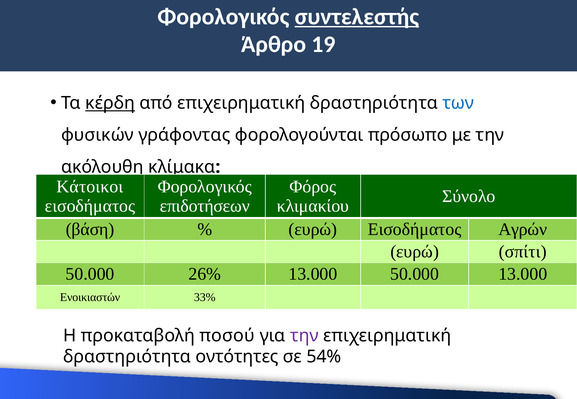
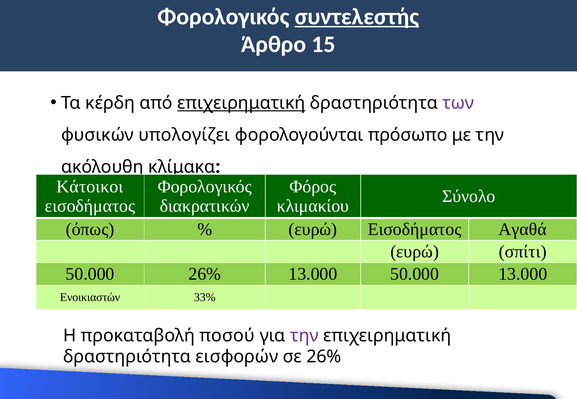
19: 19 -> 15
κέρδη underline: present -> none
επιχειρηματική at (241, 103) underline: none -> present
των colour: blue -> purple
γράφοντας: γράφοντας -> υπολογίζει
επιδοτήσεων: επιδοτήσεων -> διακρατικών
βάση: βάση -> όπως
Αγρών: Αγρών -> Αγαθά
οντότητες: οντότητες -> εισφορών
σε 54%: 54% -> 26%
